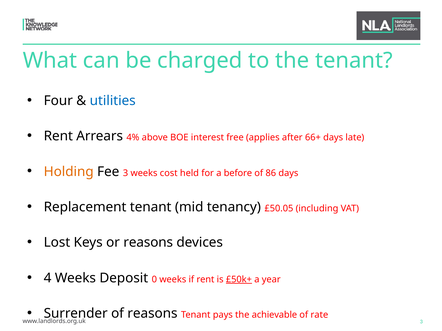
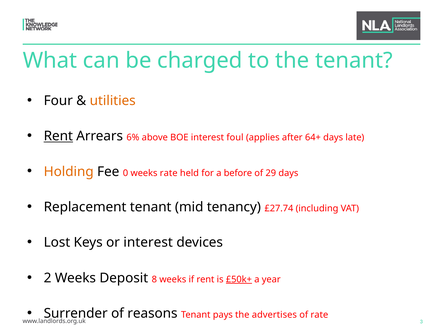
utilities colour: blue -> orange
Rent at (58, 136) underline: none -> present
4%: 4% -> 6%
free: free -> foul
66+: 66+ -> 64+
Fee 3: 3 -> 0
weeks cost: cost -> rate
86: 86 -> 29
£50.05: £50.05 -> £27.74
or reasons: reasons -> interest
4: 4 -> 2
0: 0 -> 8
achievable: achievable -> advertises
